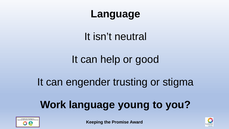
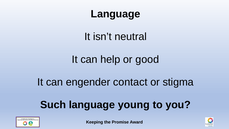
trusting: trusting -> contact
Work: Work -> Such
